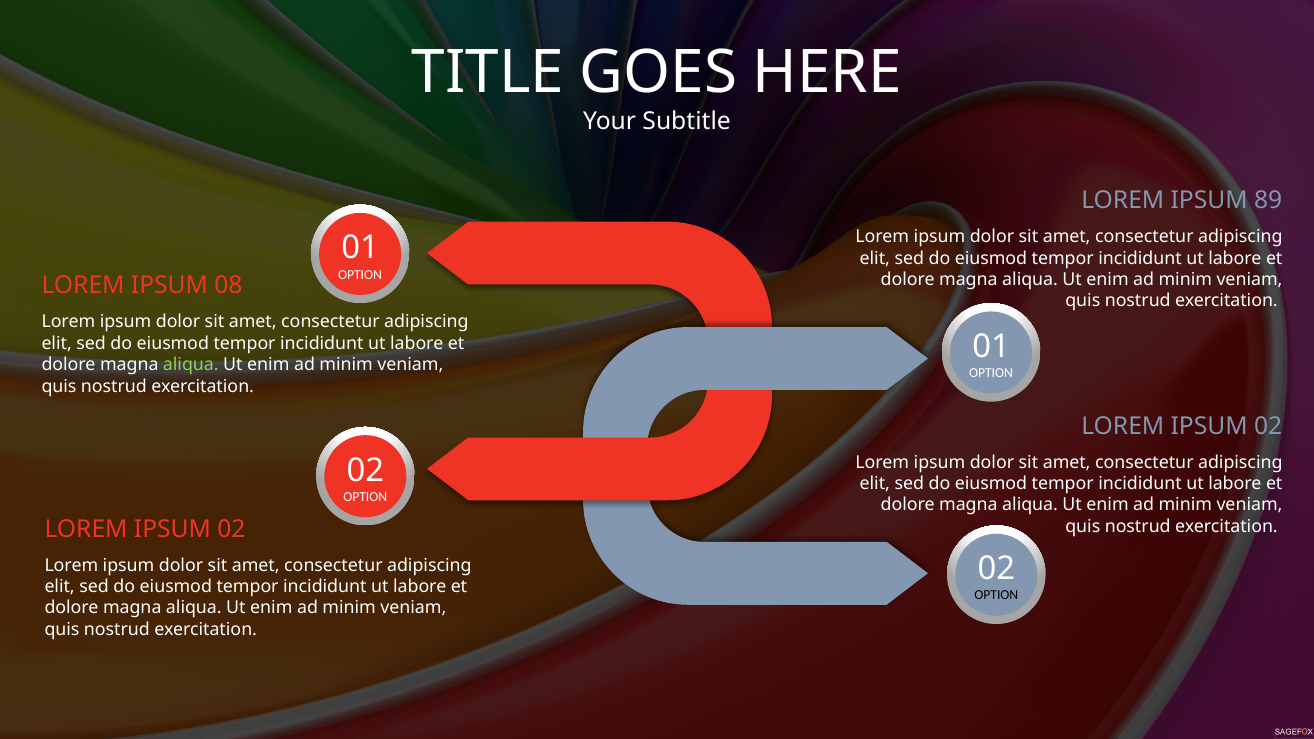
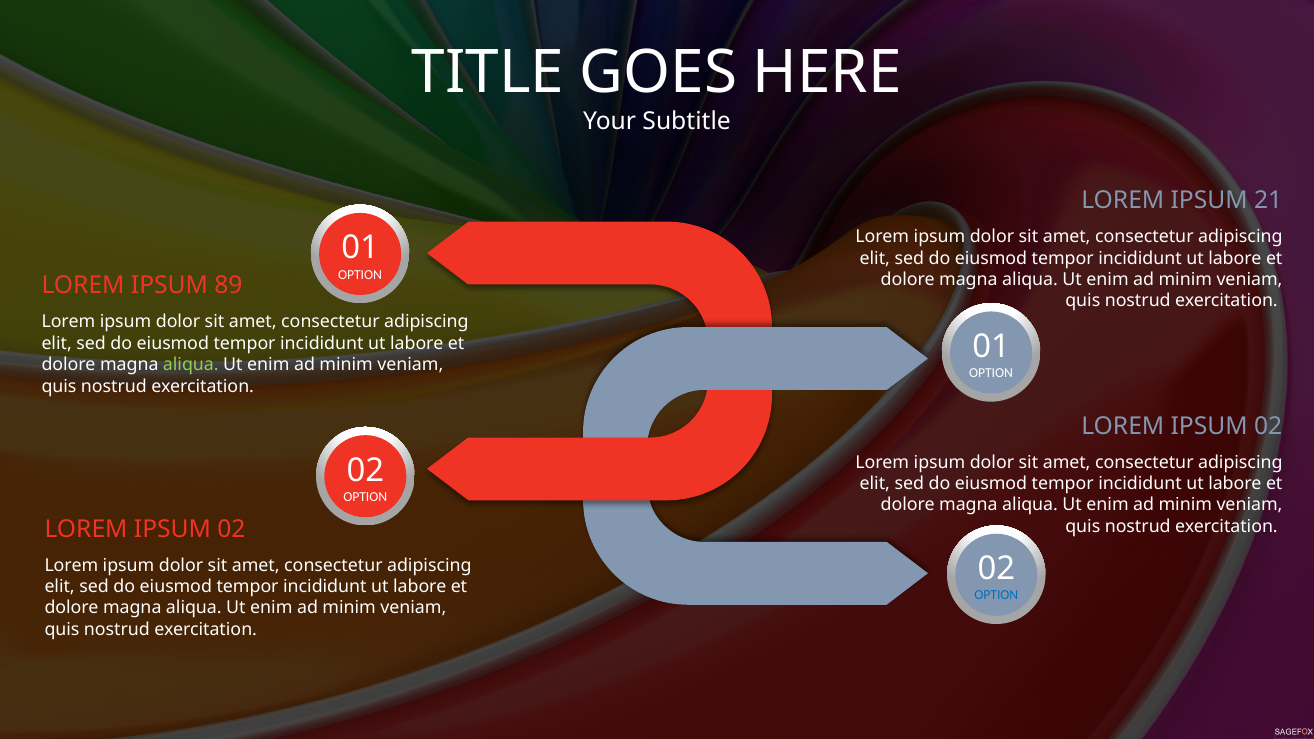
89: 89 -> 21
08: 08 -> 89
OPTION at (996, 596) colour: black -> blue
